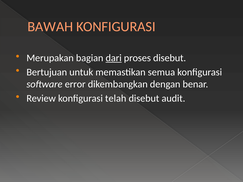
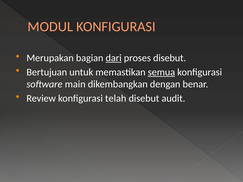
BAWAH: BAWAH -> MODUL
semua underline: none -> present
error: error -> main
